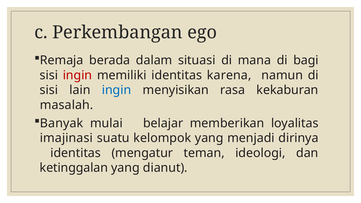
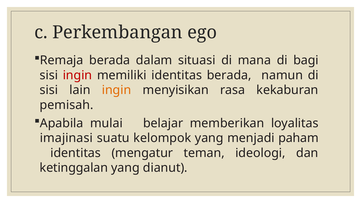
identitas karena: karena -> berada
ingin at (117, 90) colour: blue -> orange
masalah: masalah -> pemisah
Banyak: Banyak -> Apabila
dirinya: dirinya -> paham
